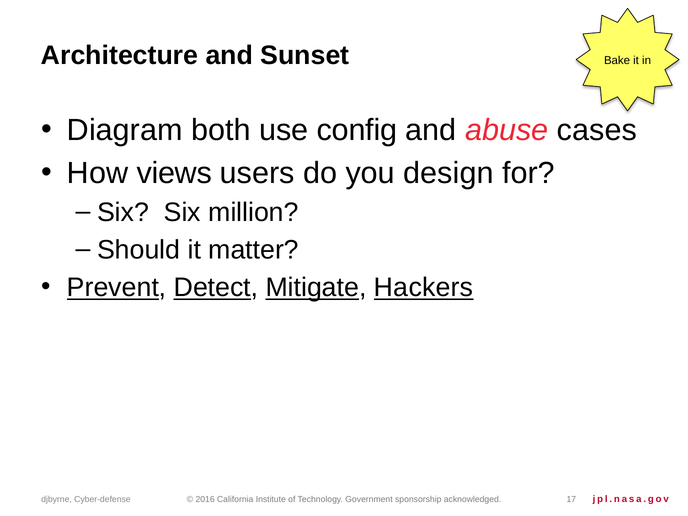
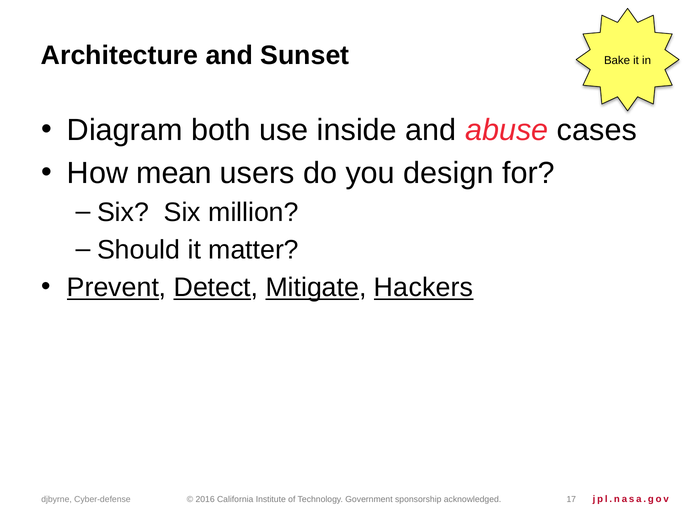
config: config -> inside
views: views -> mean
